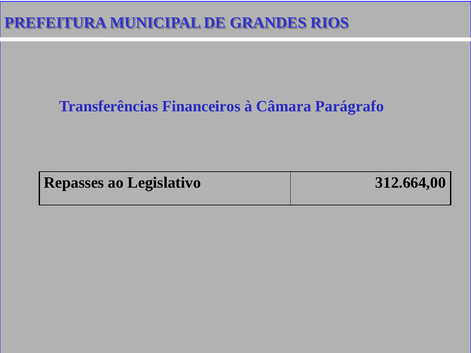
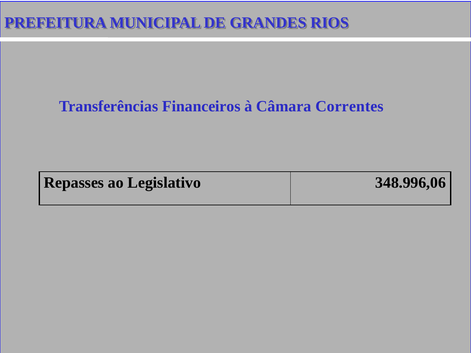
Parágrafo: Parágrafo -> Correntes
312.664,00: 312.664,00 -> 348.996,06
